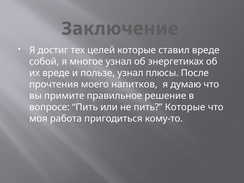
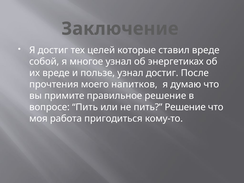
узнал плюсы: плюсы -> достиг
пить Которые: Которые -> Решение
